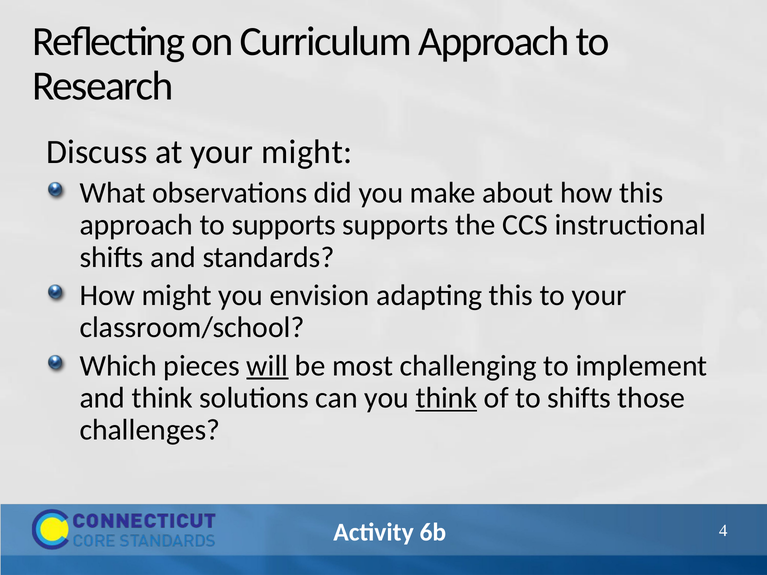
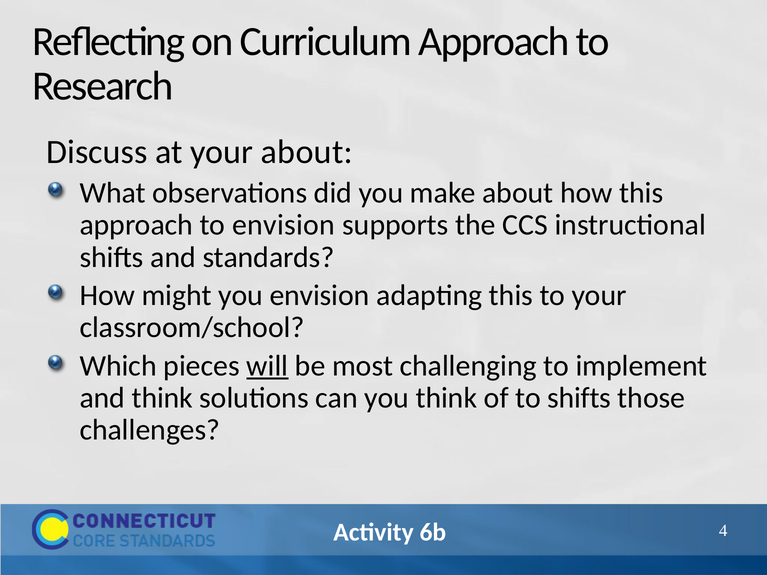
your might: might -> about
to supports: supports -> envision
think at (446, 398) underline: present -> none
